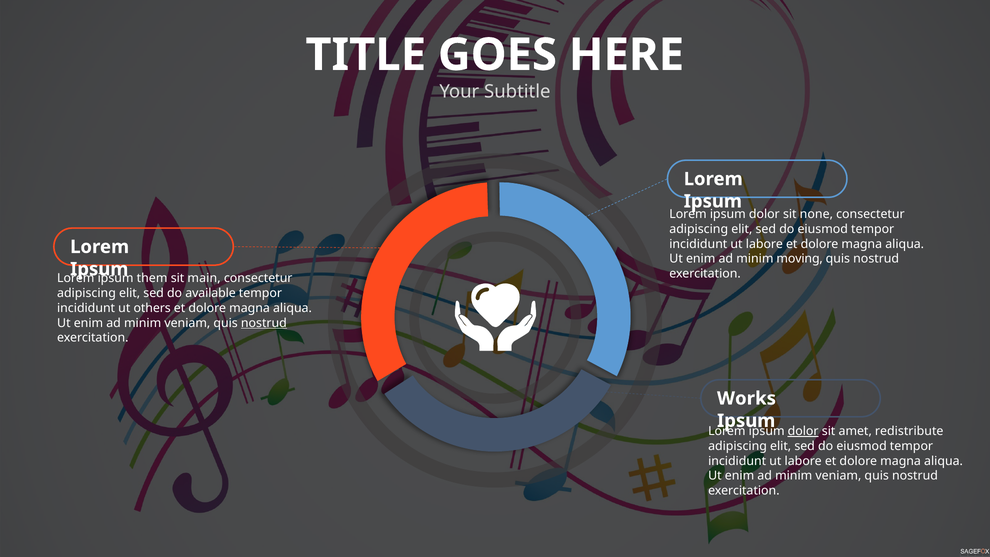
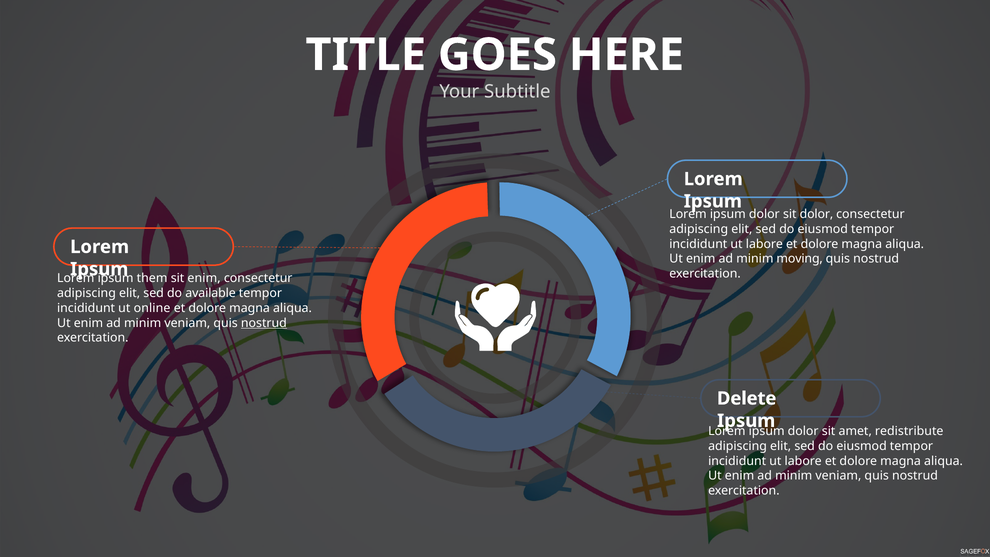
sit none: none -> dolor
sit main: main -> enim
others: others -> online
Works: Works -> Delete
dolor at (803, 431) underline: present -> none
